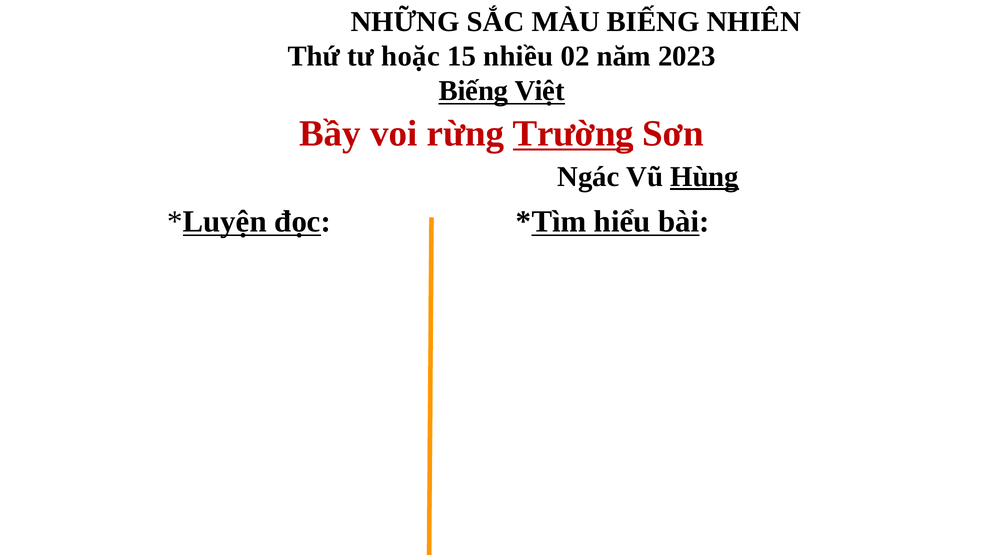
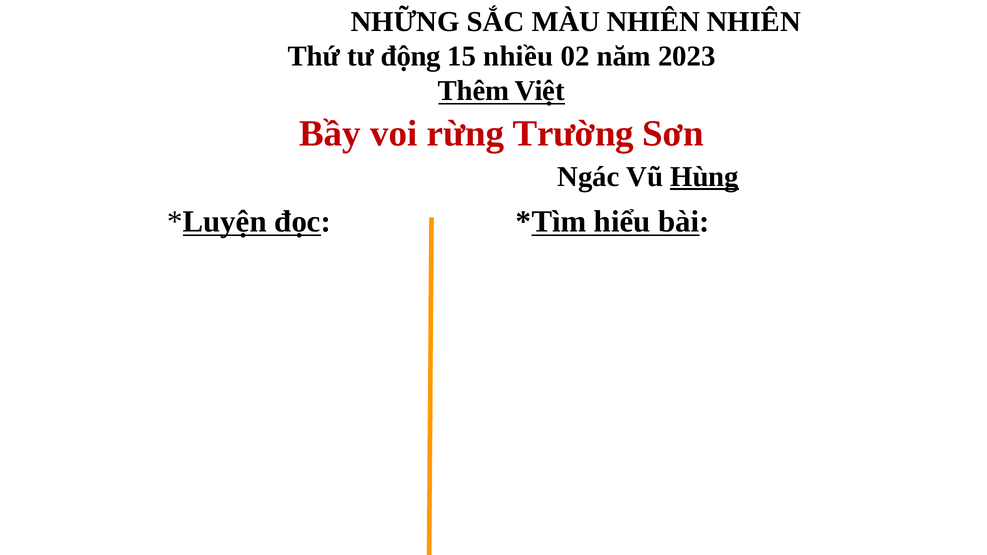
MÀU BIẾNG: BIẾNG -> NHIÊN
hoặc: hoặc -> động
Biếng at (473, 91): Biếng -> Thêm
Trường underline: present -> none
